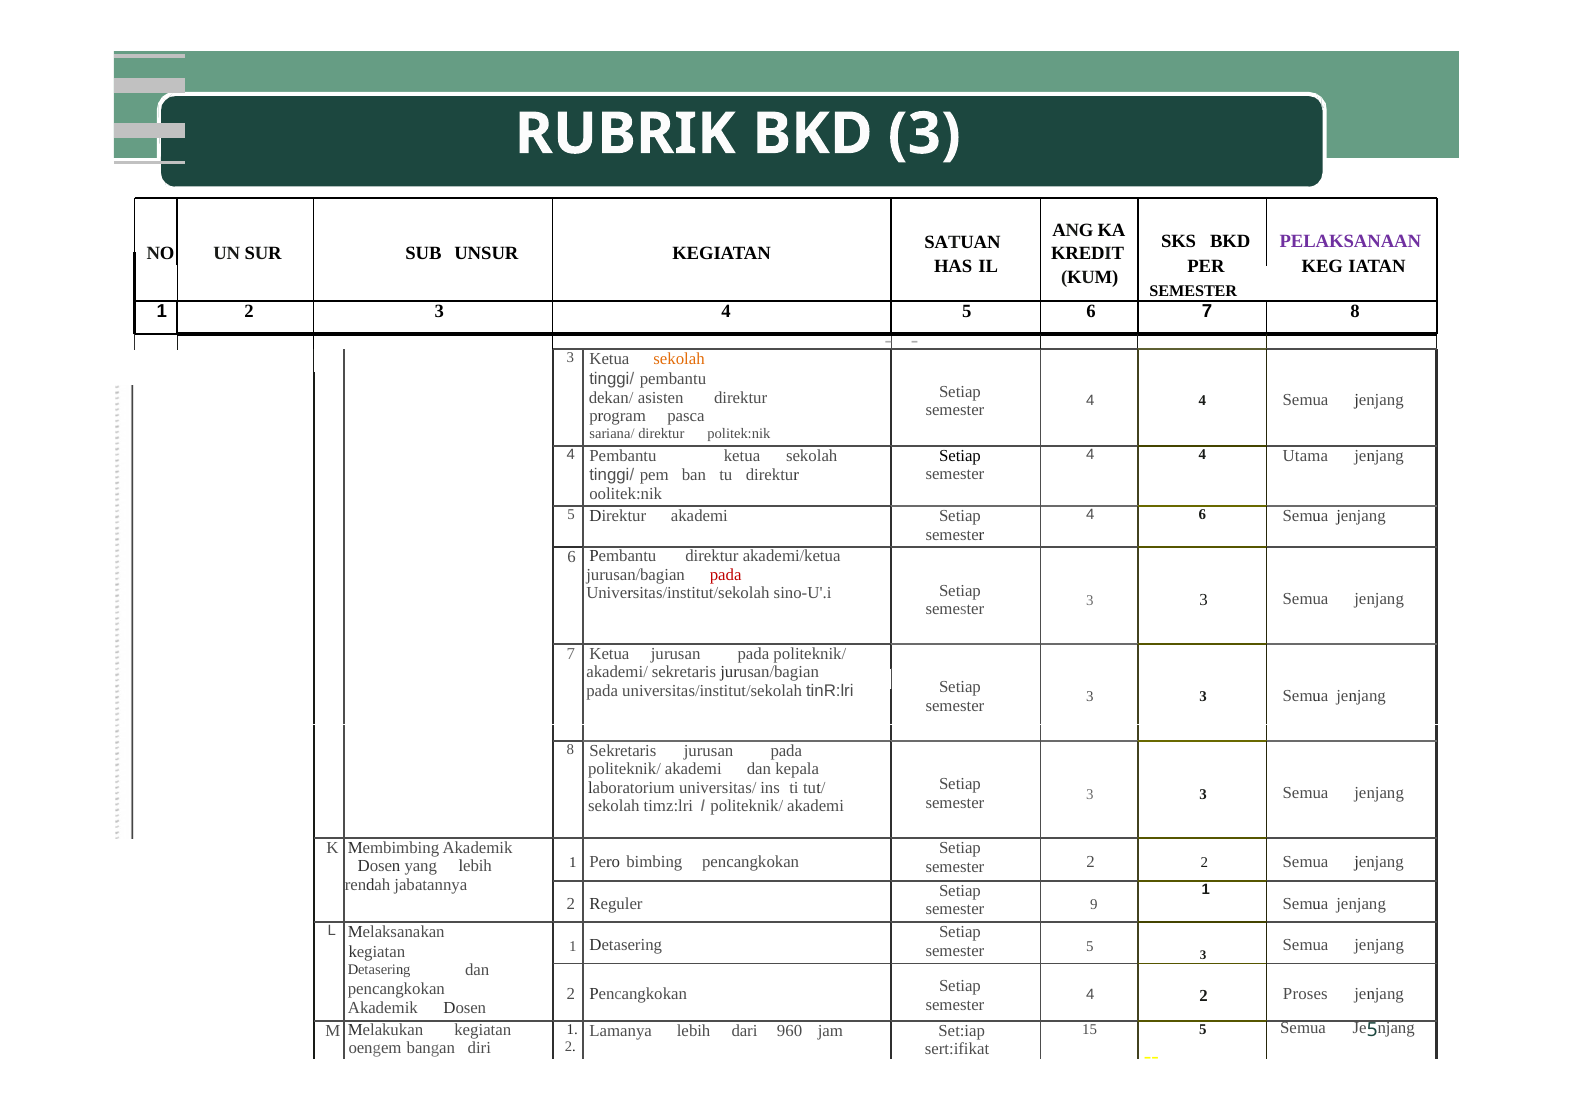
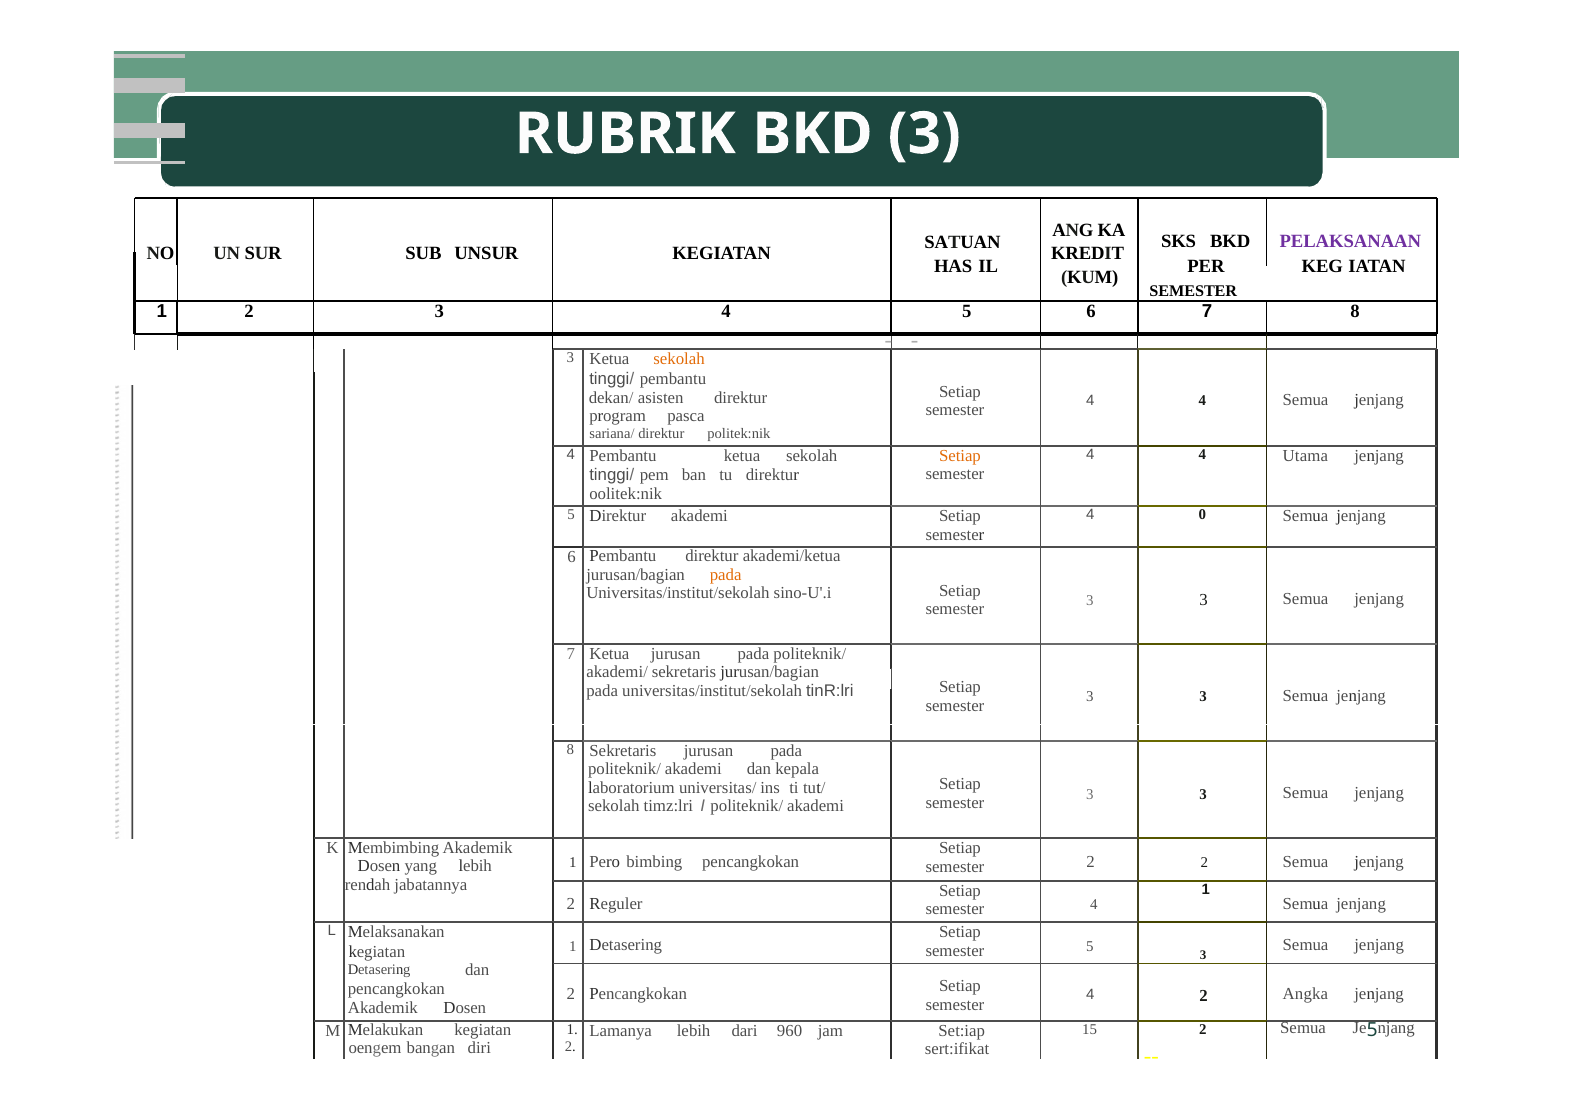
Setiap at (960, 456) colour: black -> orange
4 6: 6 -> 0
pada at (726, 575) colour: red -> orange
9 at (1094, 905): 9 -> 4
Proses: Proses -> Angka
15 5: 5 -> 2
